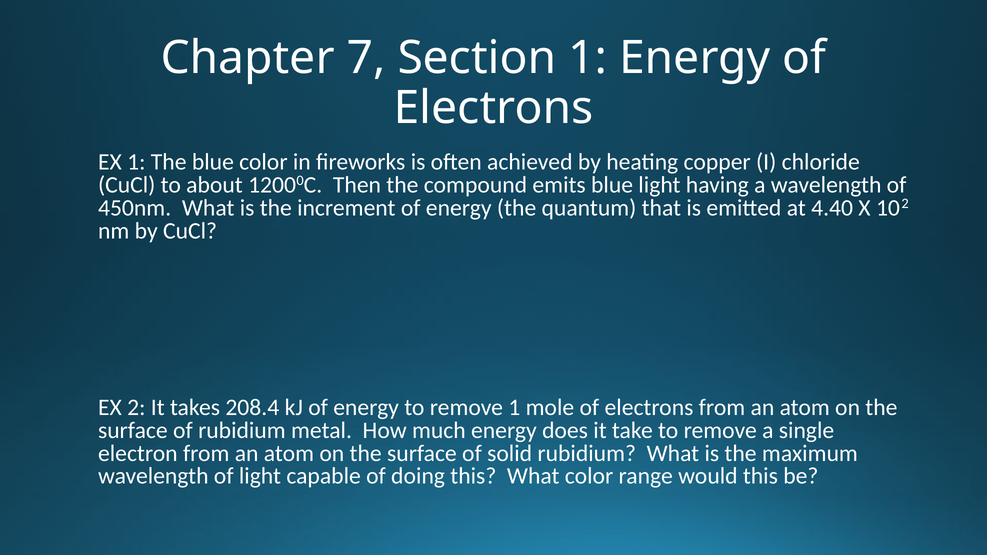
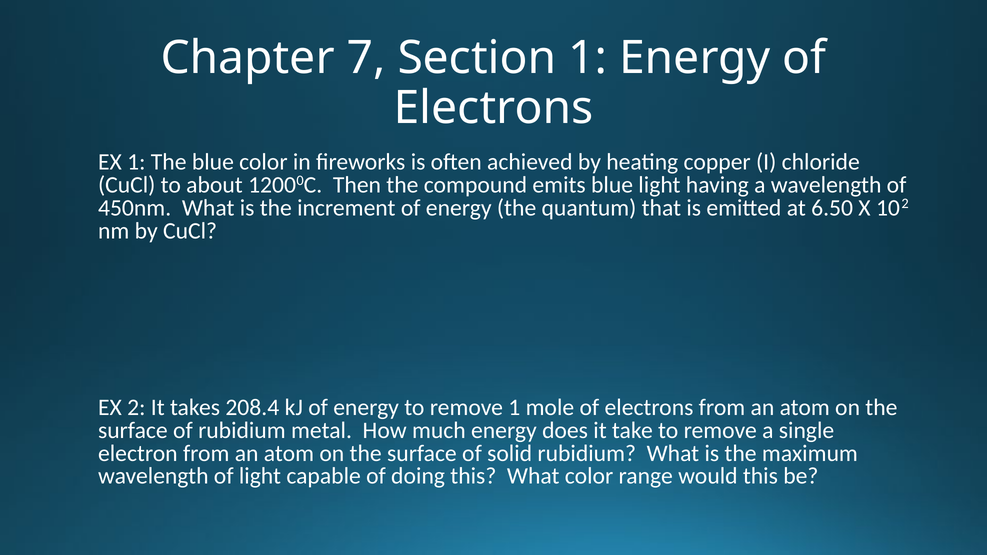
4.40: 4.40 -> 6.50
